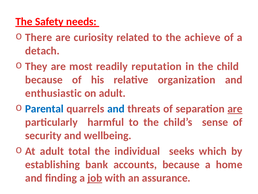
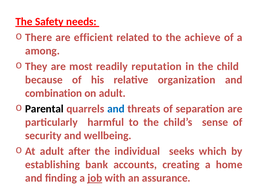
curiosity: curiosity -> efficient
detach: detach -> among
enthusiastic: enthusiastic -> combination
Parental colour: blue -> black
are at (235, 109) underline: present -> none
total: total -> after
accounts because: because -> creating
